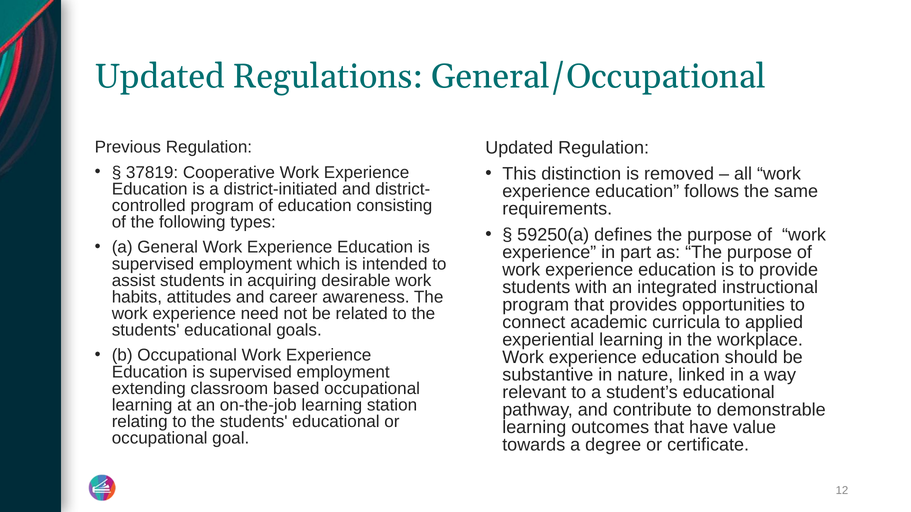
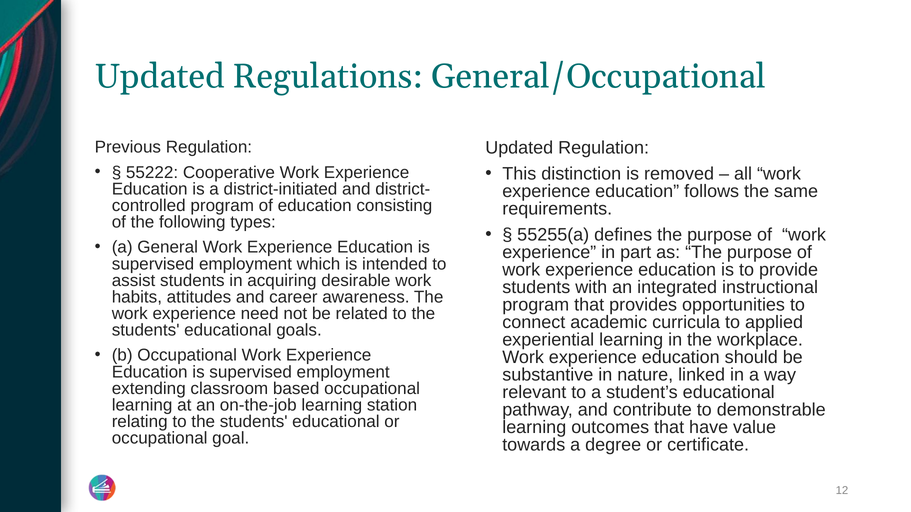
37819: 37819 -> 55222
59250(a: 59250(a -> 55255(a
